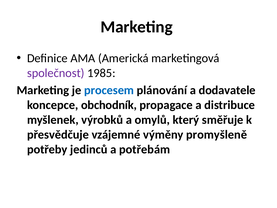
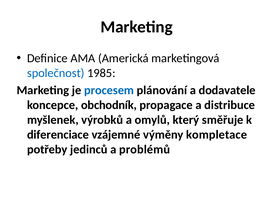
společnost colour: purple -> blue
přesvědčuje: přesvědčuje -> diferenciace
promyšleně: promyšleně -> kompletace
potřebám: potřebám -> problémů
